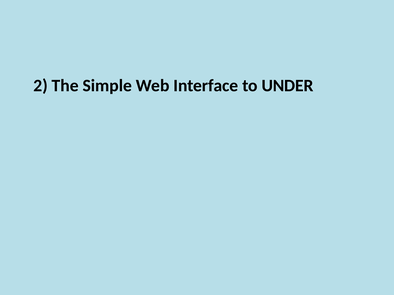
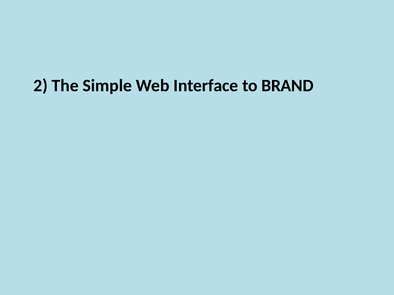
UNDER: UNDER -> BRAND
